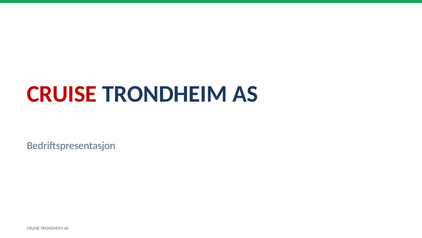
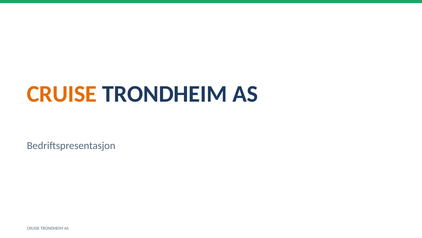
CRUISE at (62, 94) colour: red -> orange
